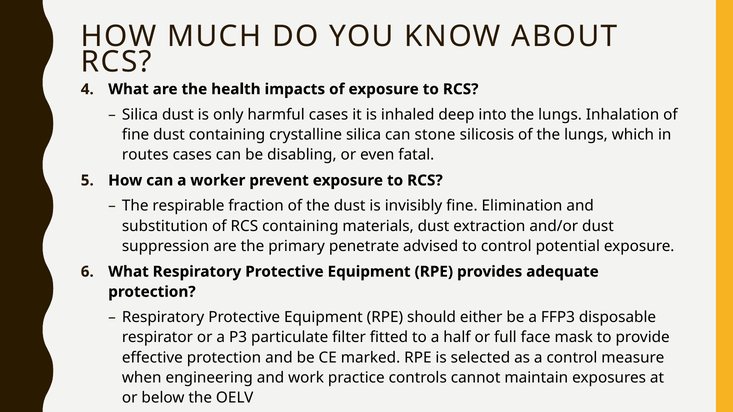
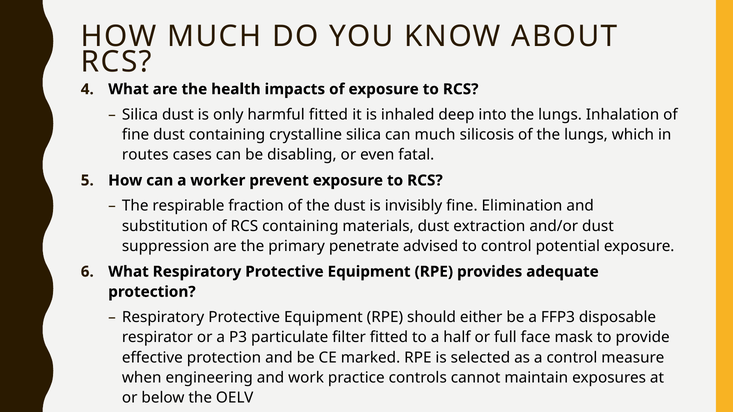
harmful cases: cases -> fitted
can stone: stone -> much
